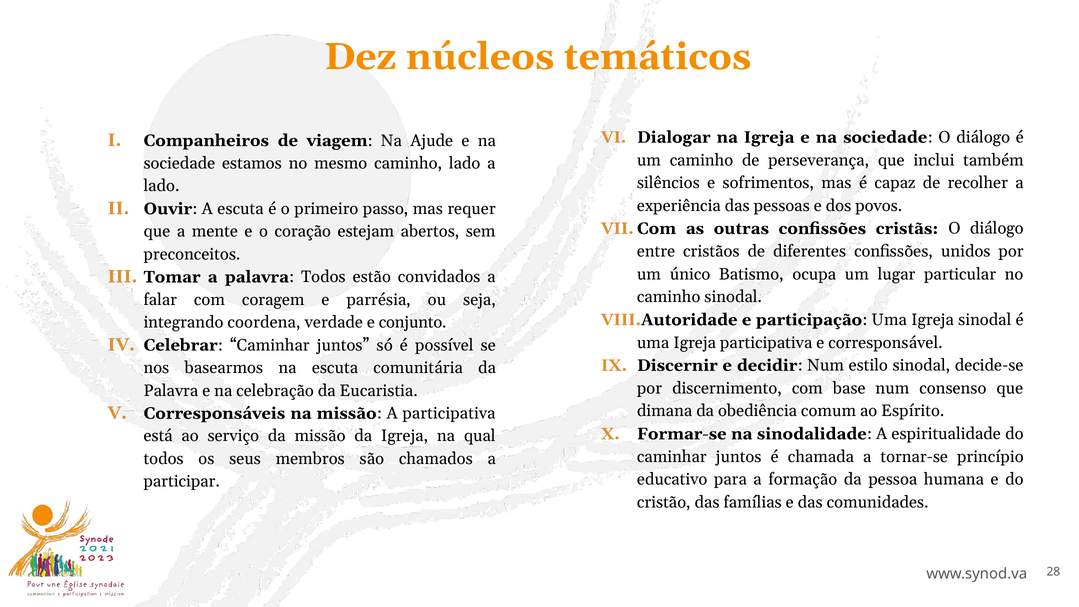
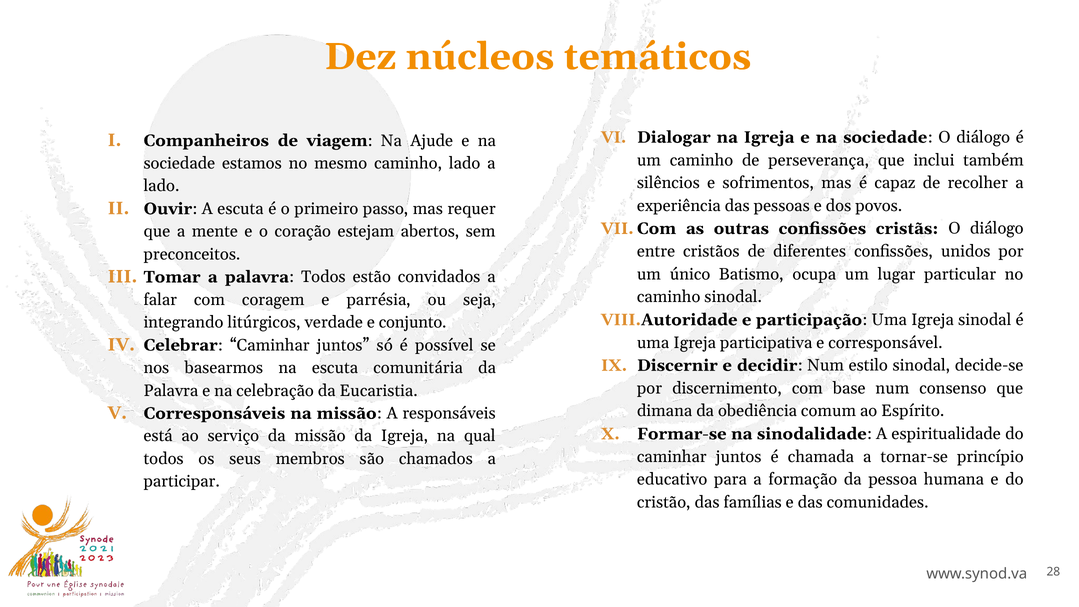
coordena: coordena -> litúrgicos
A participativa: participativa -> responsáveis
